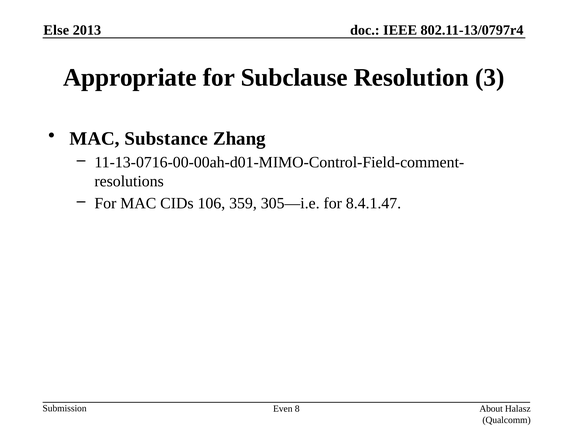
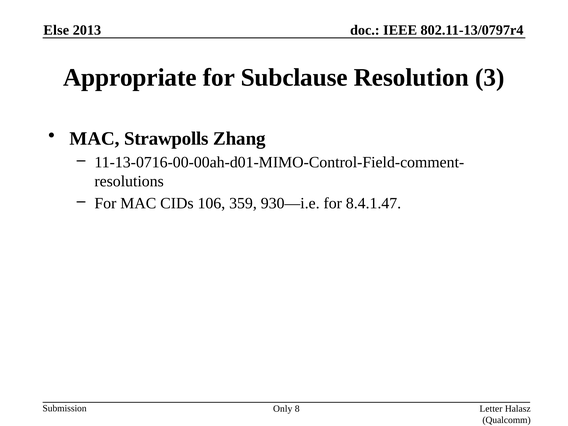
Substance: Substance -> Strawpolls
305—i.e: 305—i.e -> 930—i.e
Even: Even -> Only
About: About -> Letter
